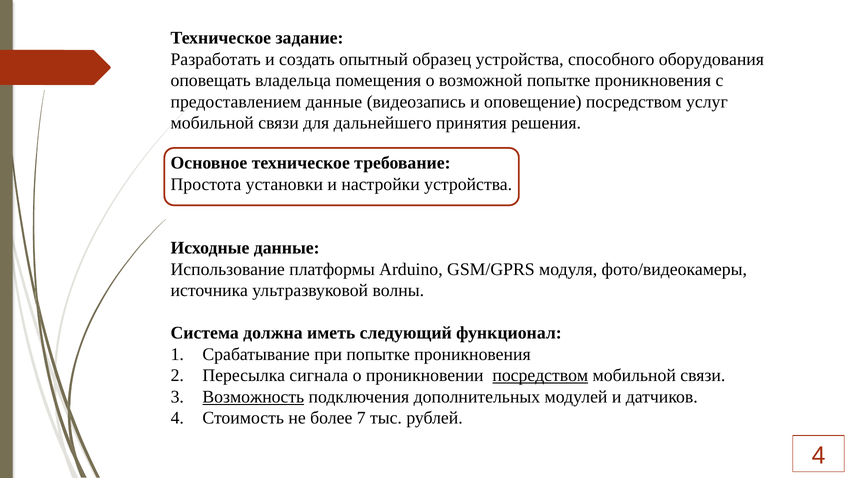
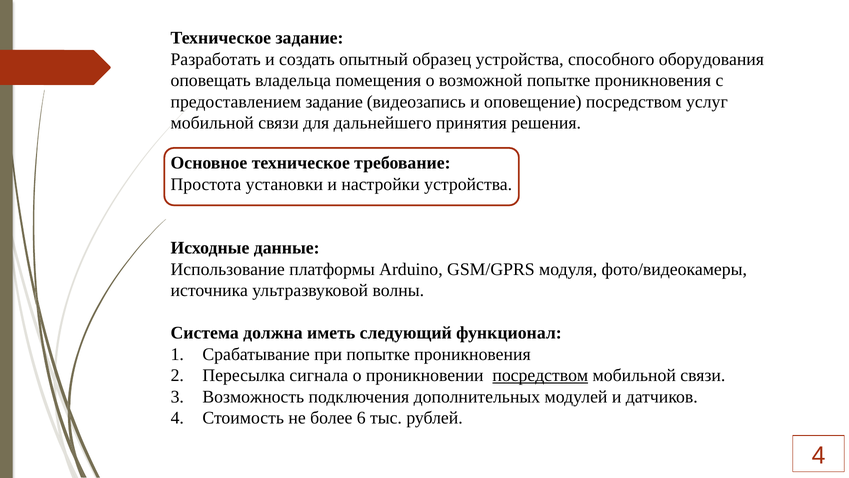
предоставлением данные: данные -> задание
Возможность underline: present -> none
7: 7 -> 6
